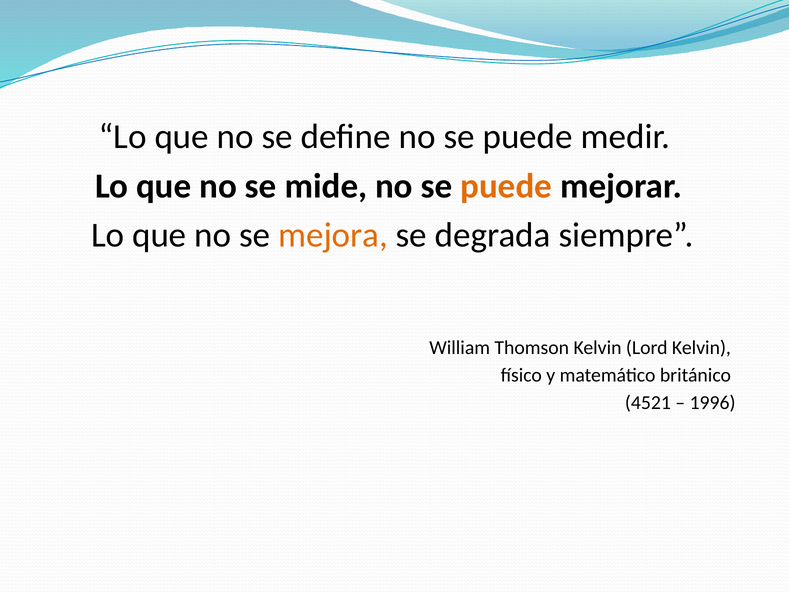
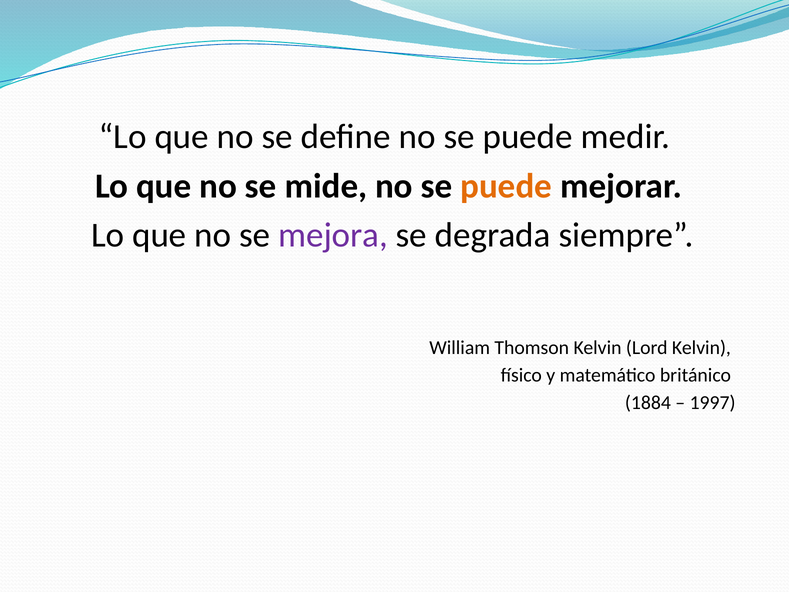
mejora colour: orange -> purple
4521: 4521 -> 1884
1996: 1996 -> 1997
